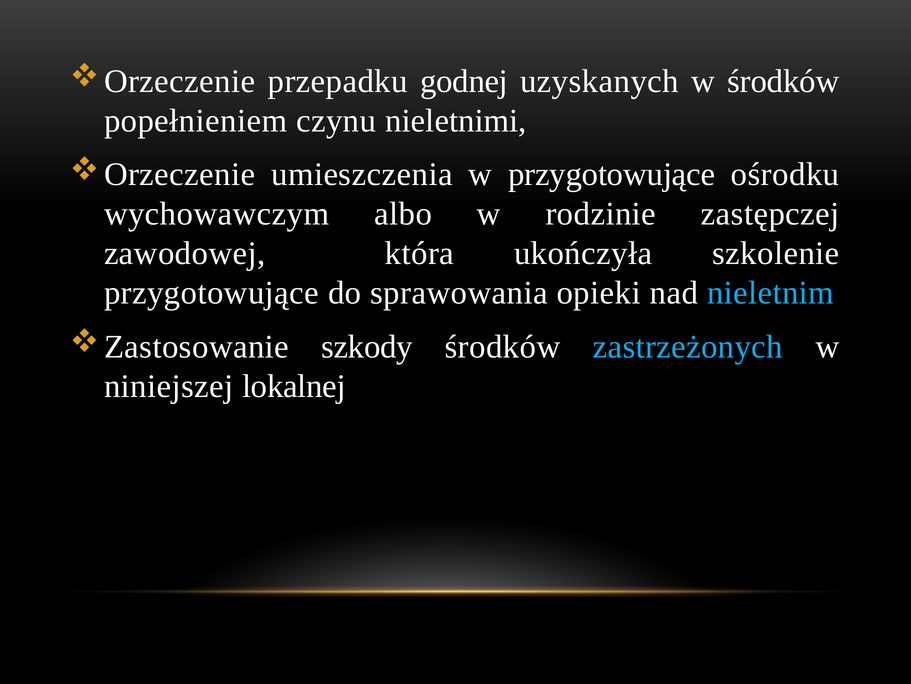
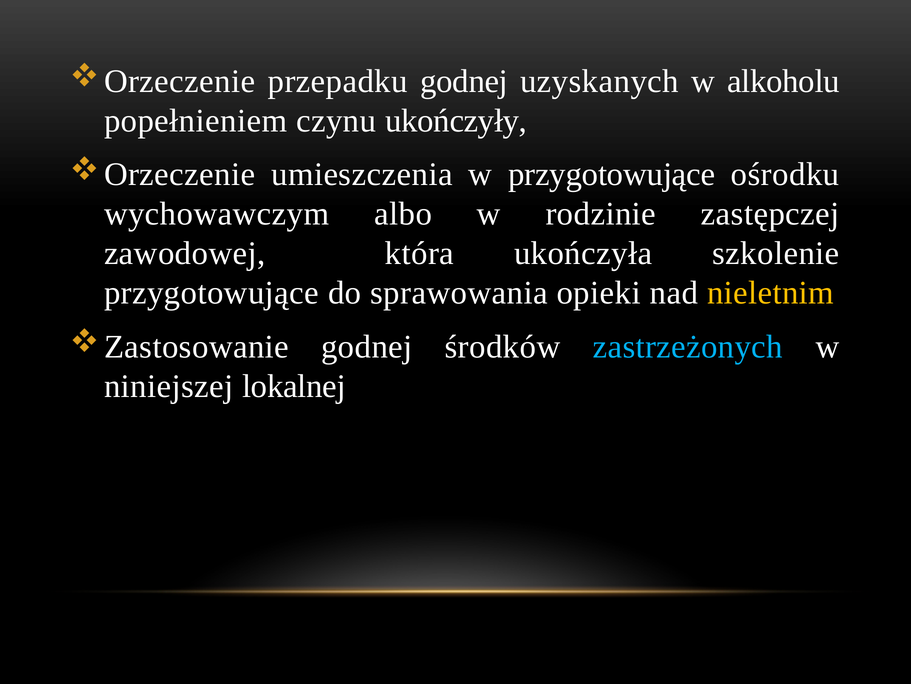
w środków: środków -> alkoholu
nieletnimi: nieletnimi -> ukończyły
nieletnim colour: light blue -> yellow
szkody at (367, 346): szkody -> godnej
